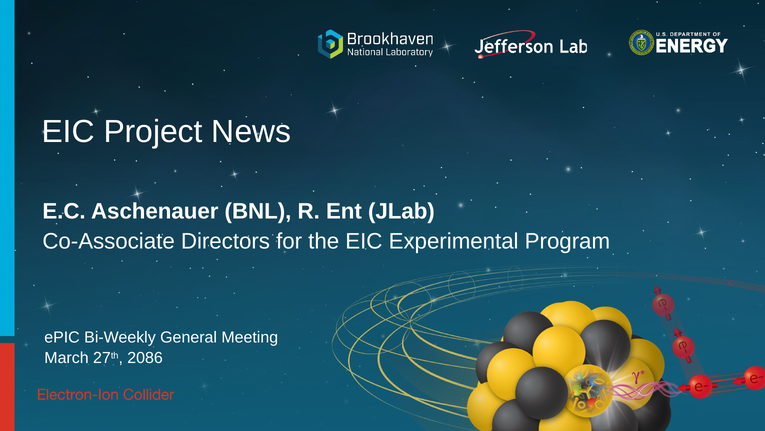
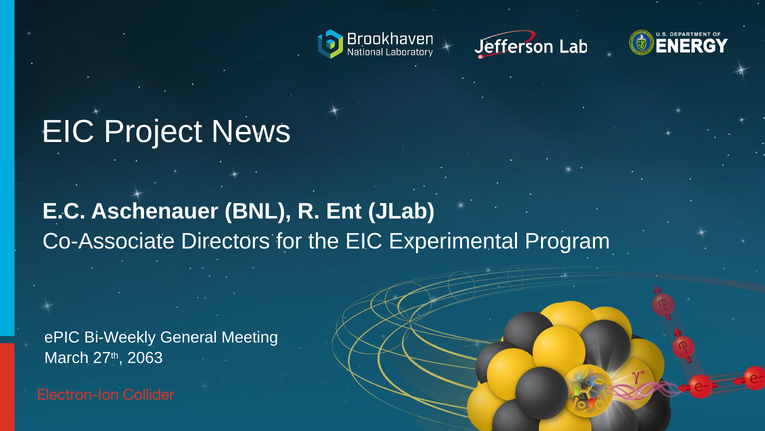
2086: 2086 -> 2063
